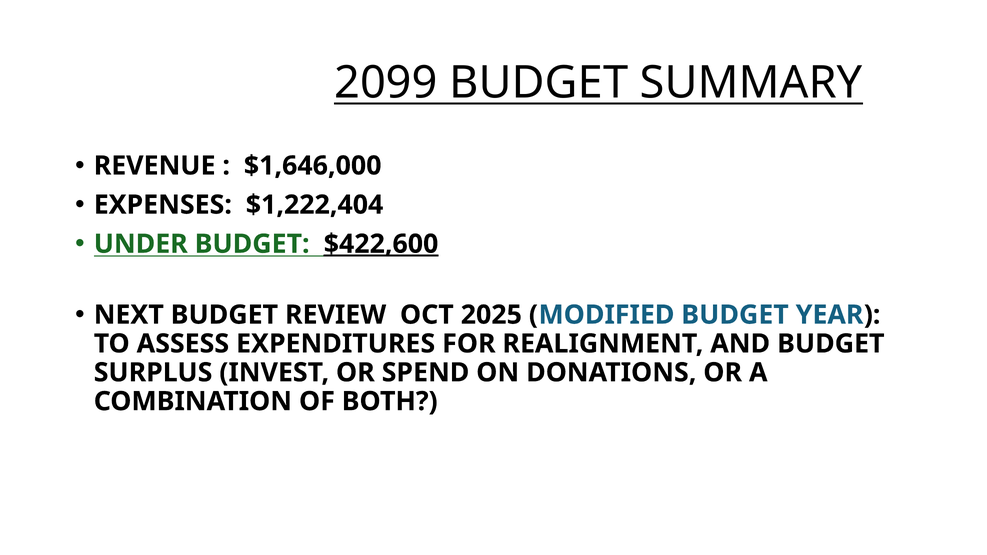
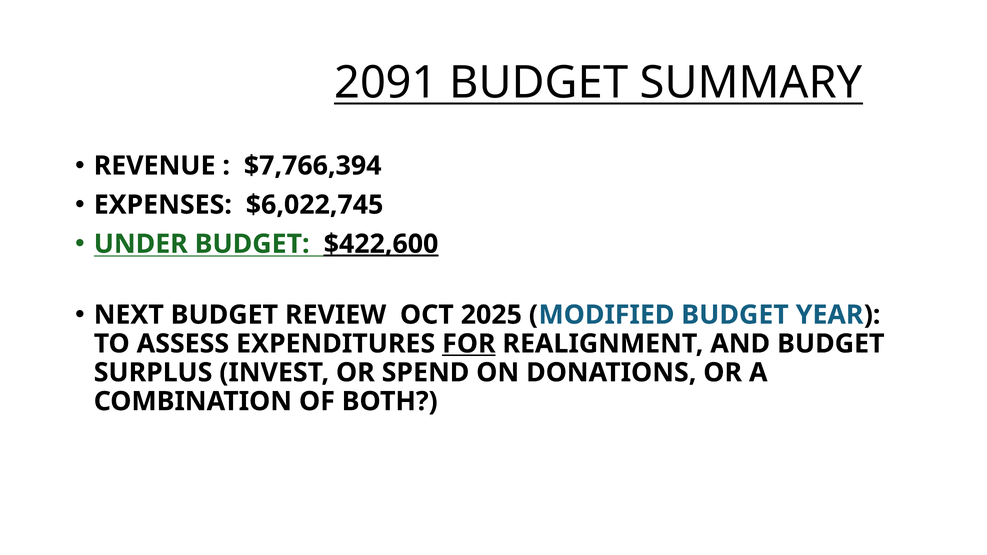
2099: 2099 -> 2091
$1,646,000: $1,646,000 -> $7,766,394
$1,222,404: $1,222,404 -> $6,022,745
FOR underline: none -> present
